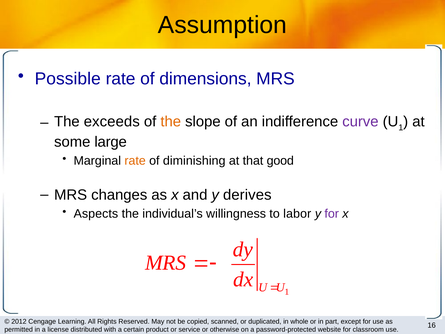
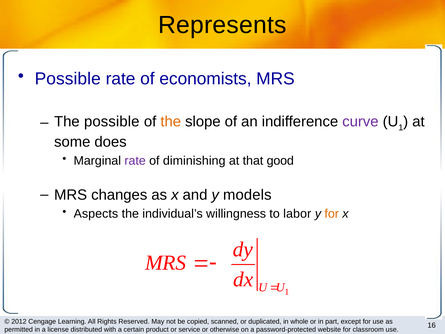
Assumption: Assumption -> Represents
dimensions: dimensions -> economists
The exceeds: exceeds -> possible
large: large -> does
rate at (135, 161) colour: orange -> purple
derives: derives -> models
for at (332, 213) colour: purple -> orange
